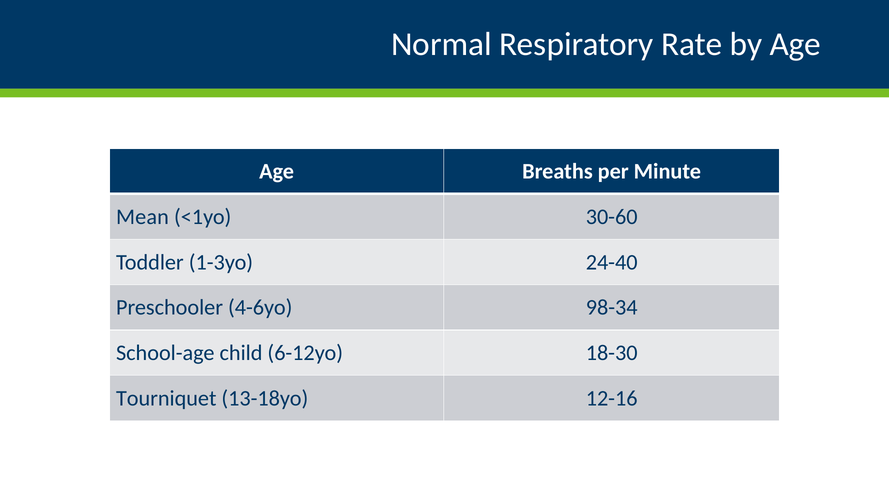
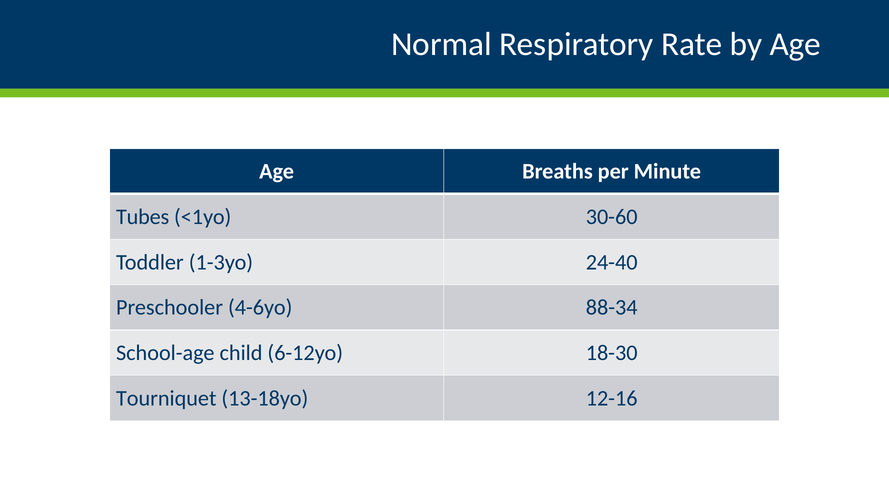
Mean: Mean -> Tubes
98-34: 98-34 -> 88-34
